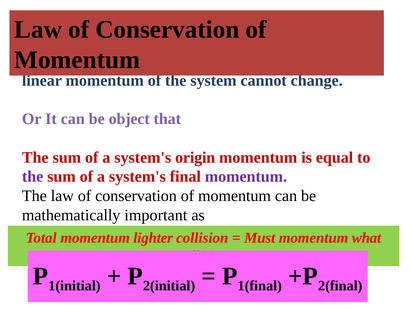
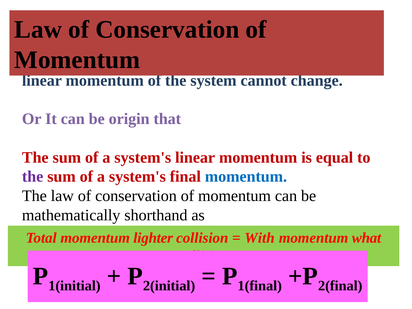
object: object -> origin
system's origin: origin -> linear
momentum at (246, 177) colour: purple -> blue
important: important -> shorthand
Must: Must -> With
